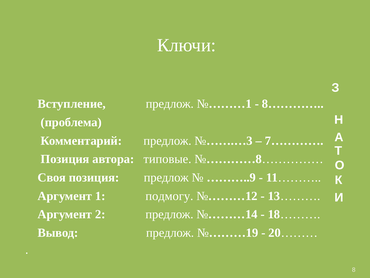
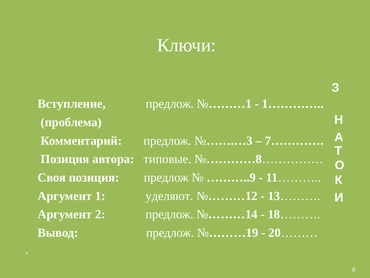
8…………: 8………… -> 1…………
подмогу: подмогу -> уделяют
